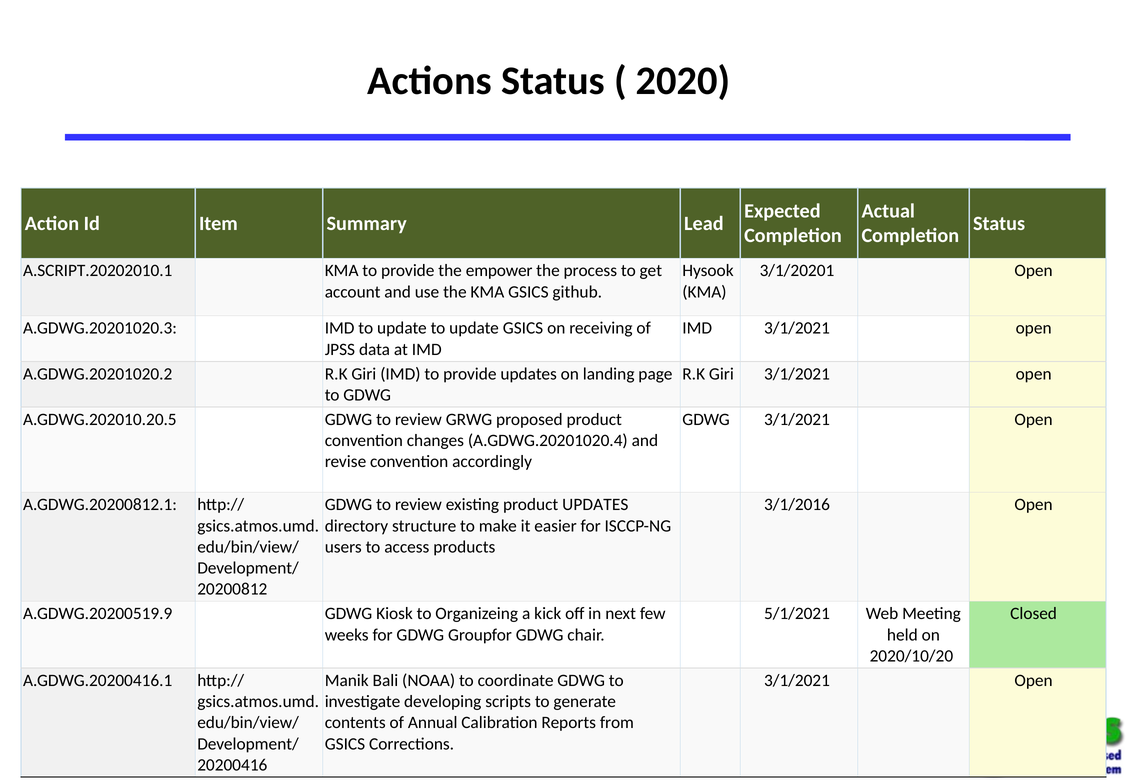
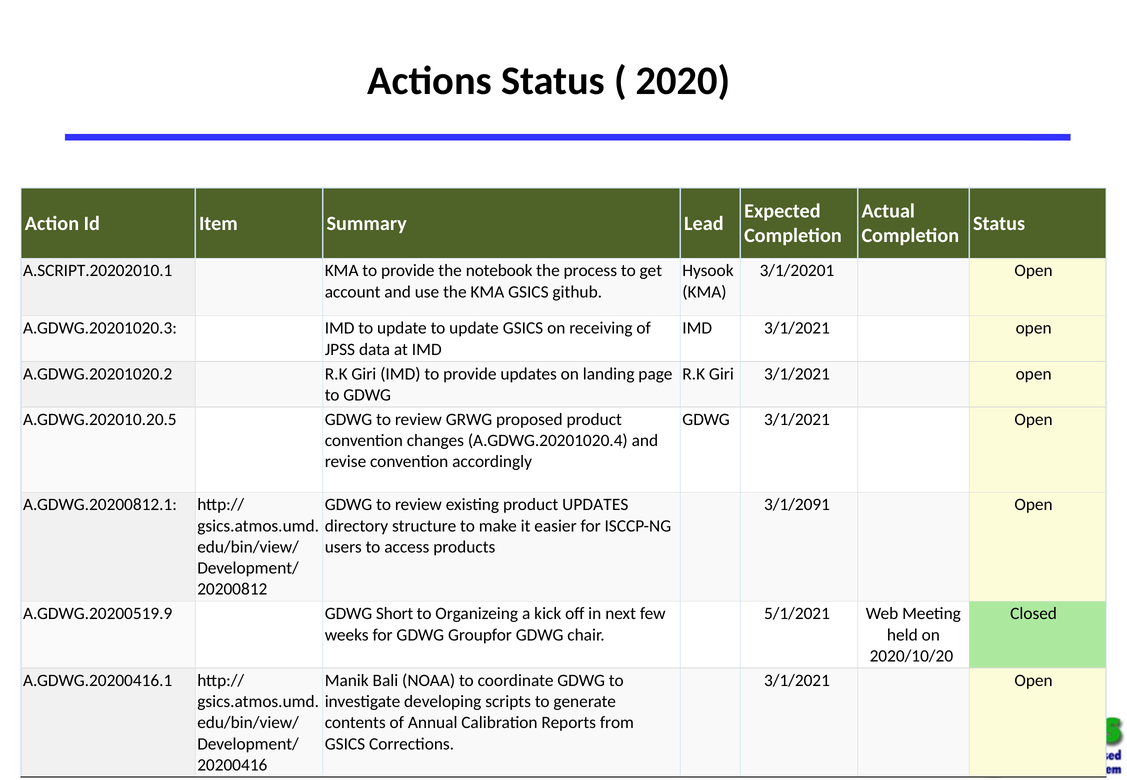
empower: empower -> notebook
3/1/2016: 3/1/2016 -> 3/1/2091
Kiosk: Kiosk -> Short
